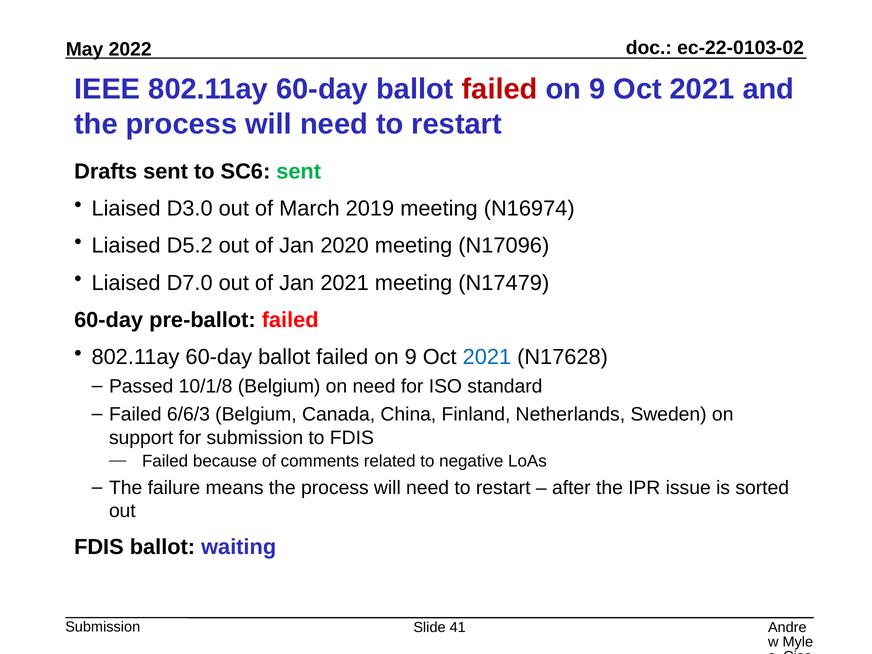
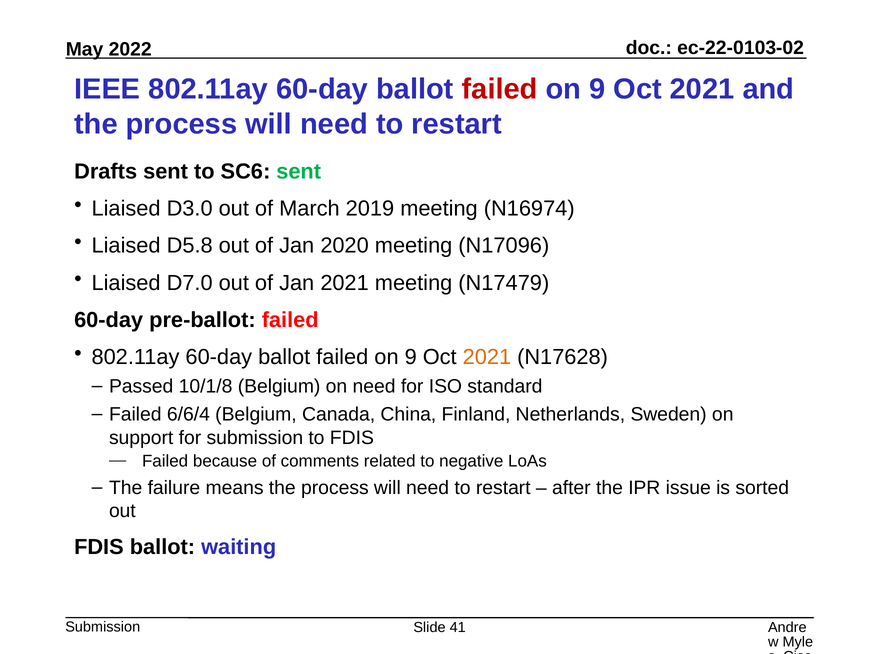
D5.2: D5.2 -> D5.8
2021 at (487, 357) colour: blue -> orange
6/6/3: 6/6/3 -> 6/6/4
